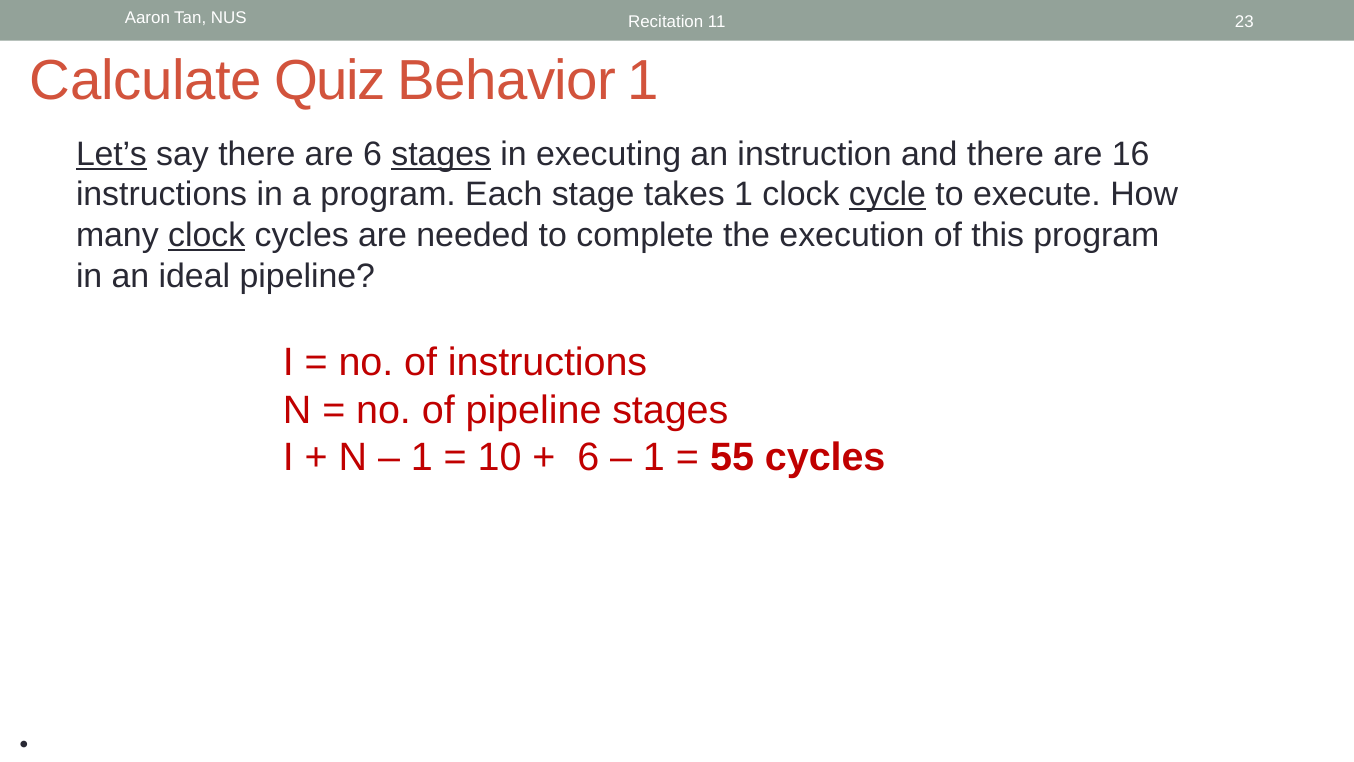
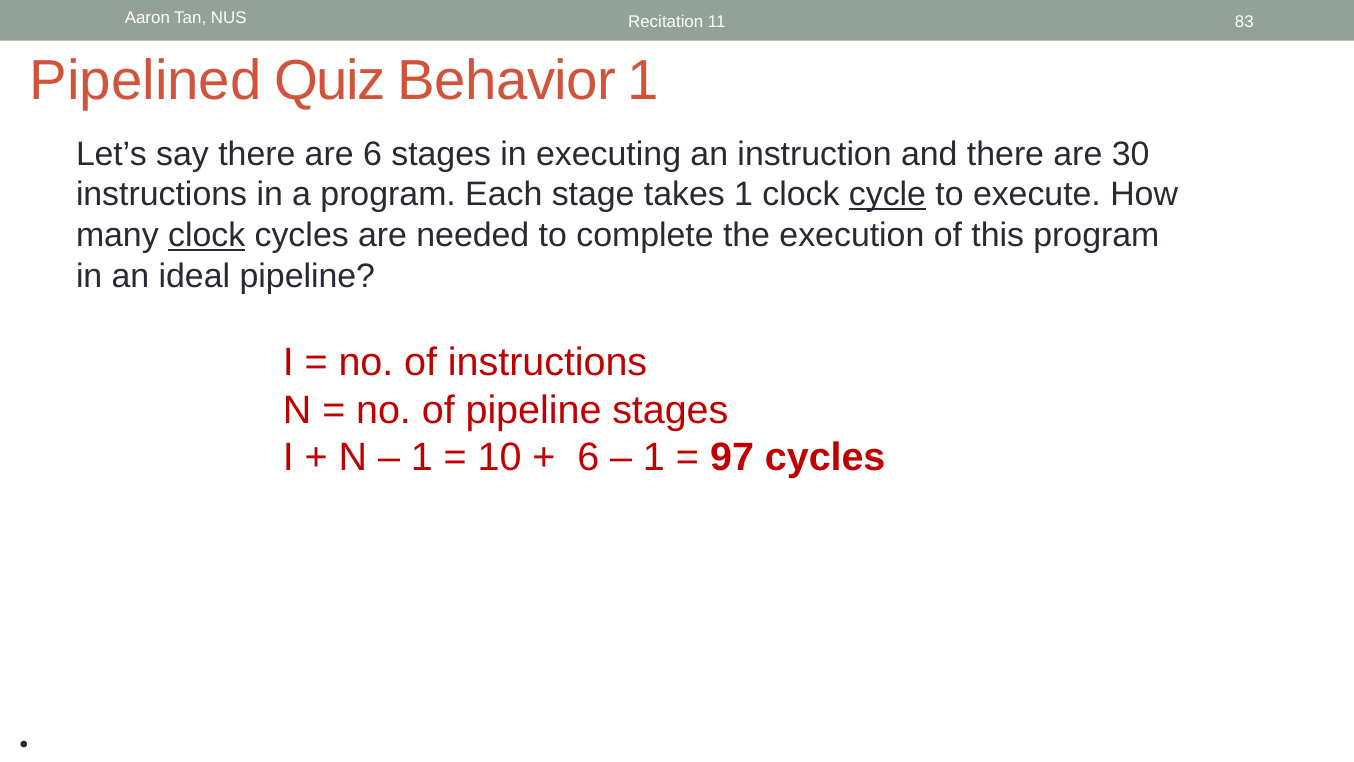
23: 23 -> 83
Calculate: Calculate -> Pipelined
Let’s underline: present -> none
stages at (441, 154) underline: present -> none
16: 16 -> 30
55: 55 -> 97
